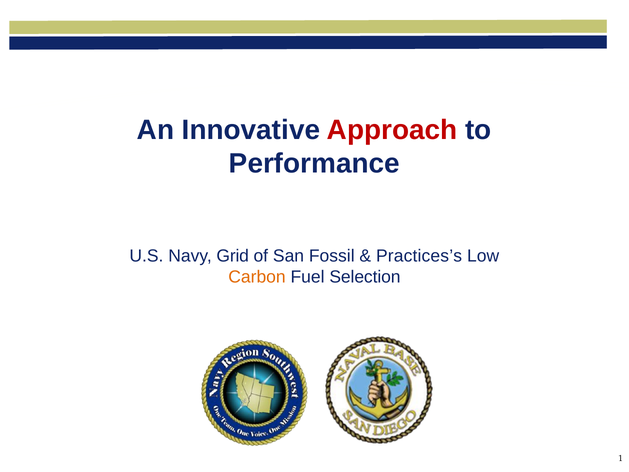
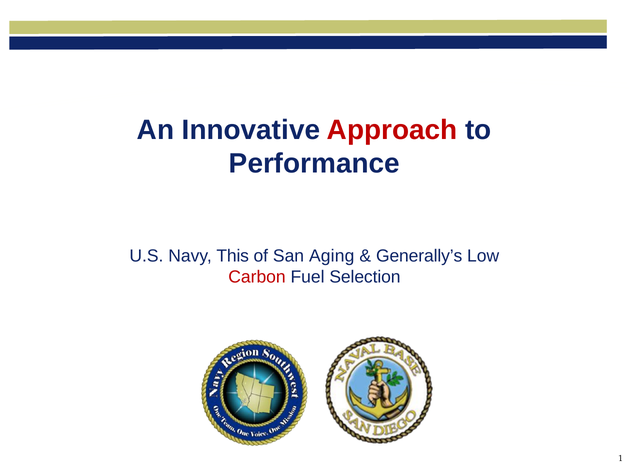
Grid: Grid -> This
Fossil: Fossil -> Aging
Practices’s: Practices’s -> Generally’s
Carbon colour: orange -> red
